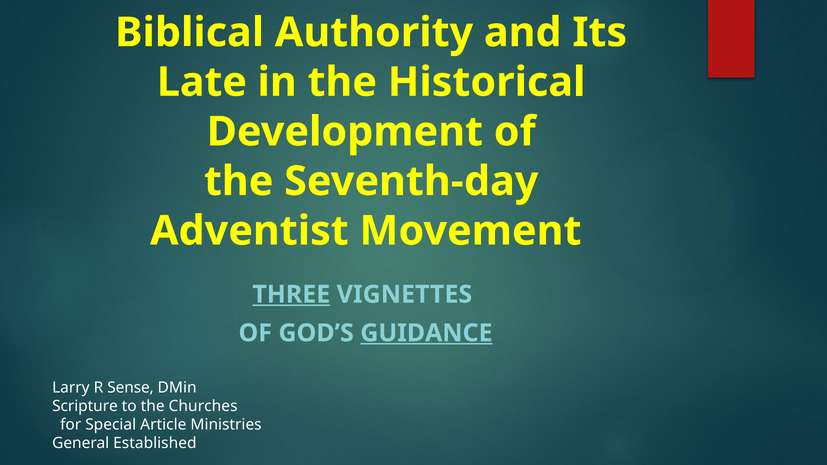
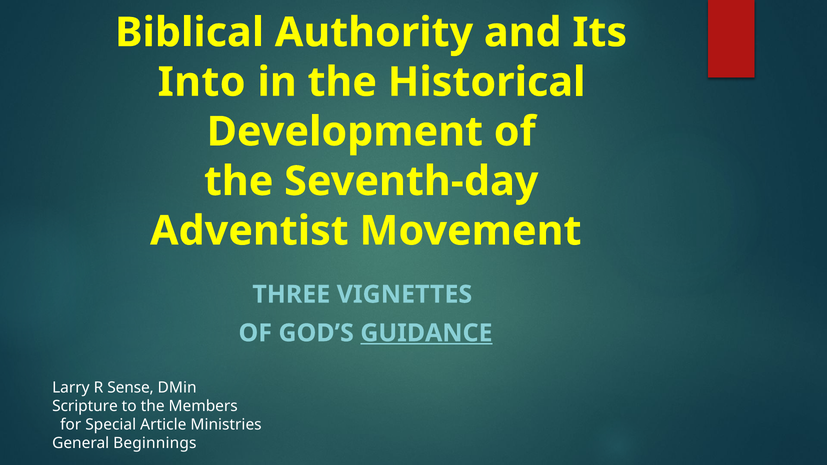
Late: Late -> Into
THREE underline: present -> none
Churches: Churches -> Members
Established: Established -> Beginnings
